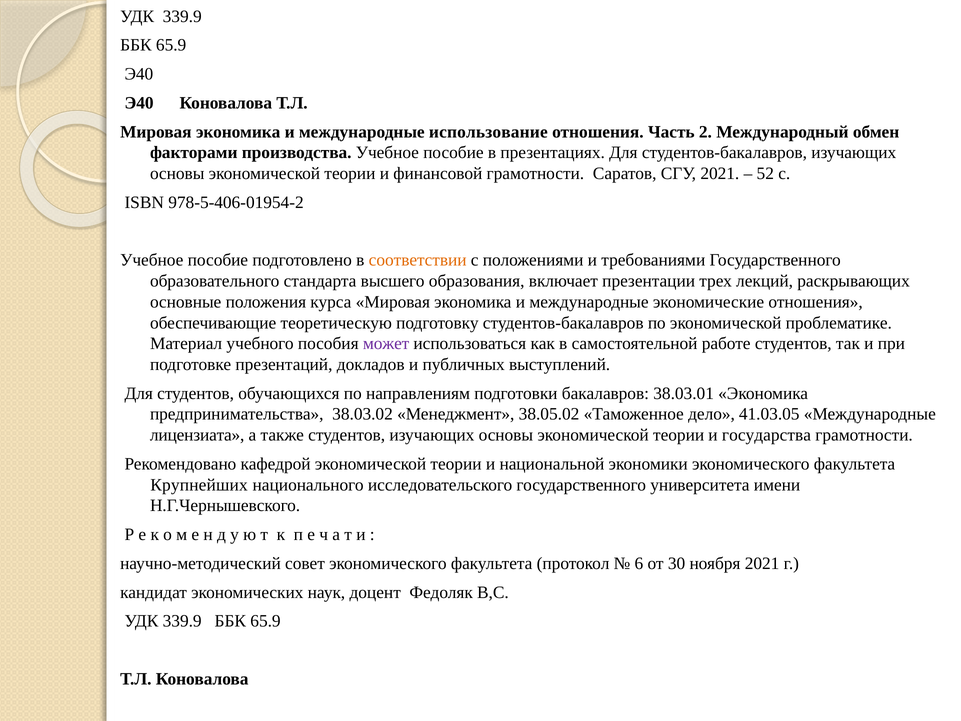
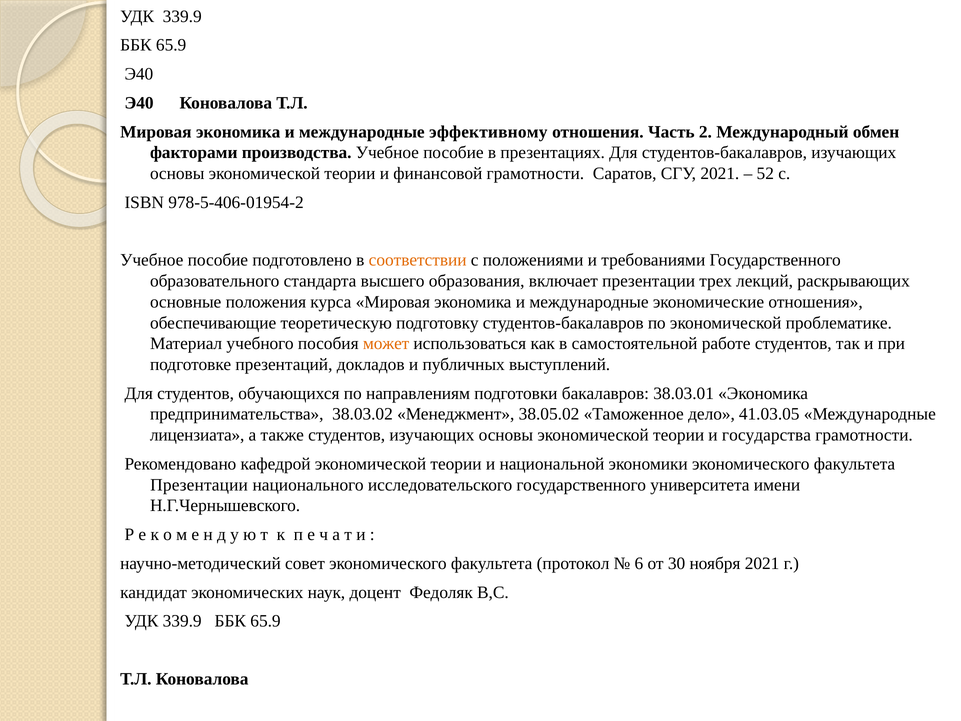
использование: использование -> эффективному
может colour: purple -> orange
Крупнейших at (199, 485): Крупнейших -> Презентации
